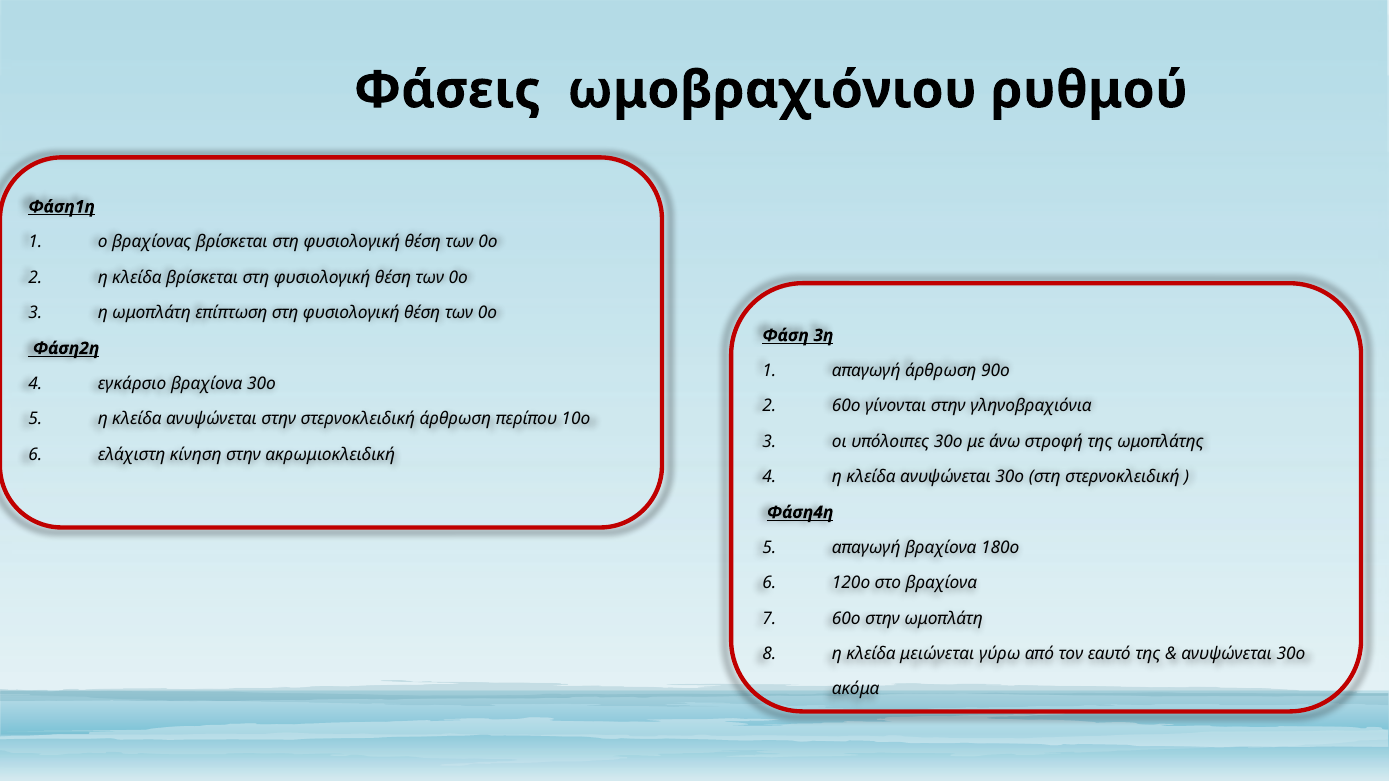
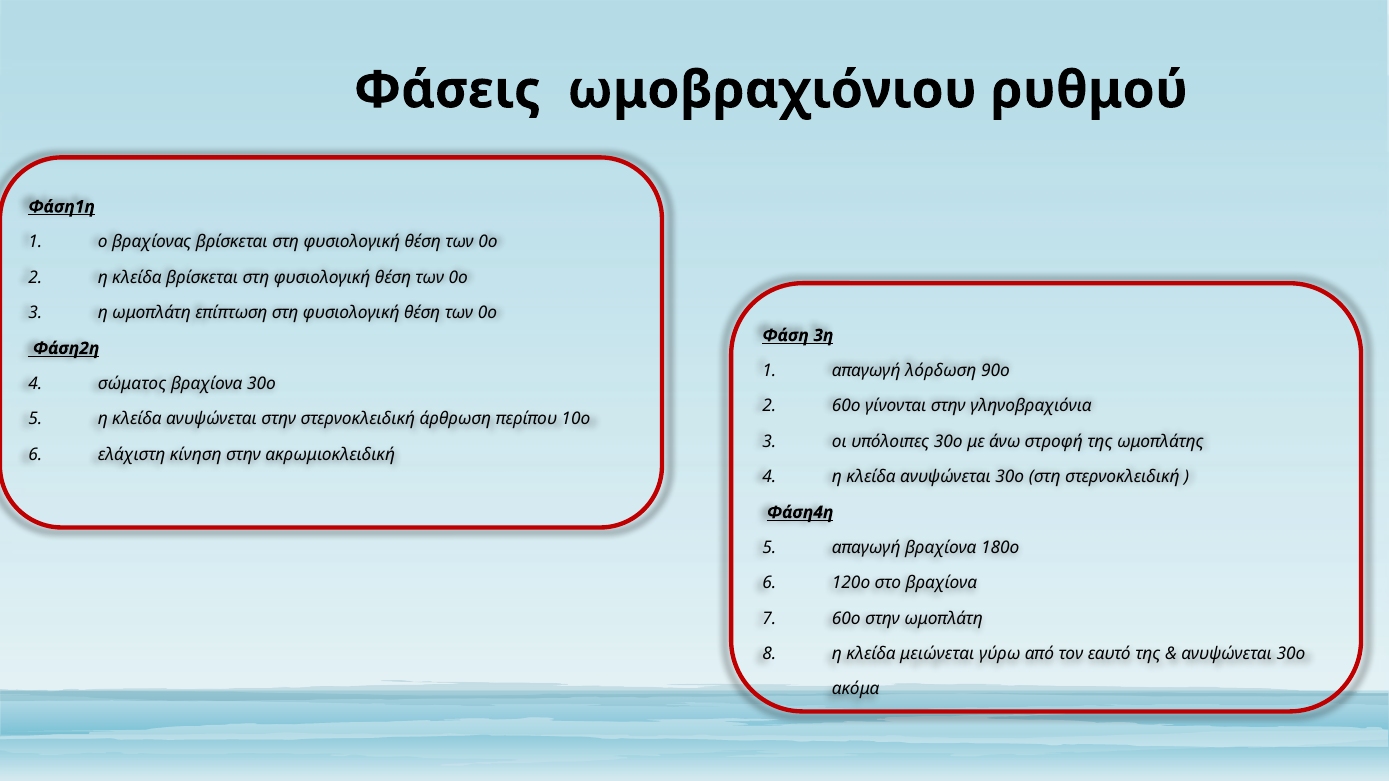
απαγωγή άρθρωση: άρθρωση -> λόρδωση
εγκάρσιο: εγκάρσιο -> σώματος
